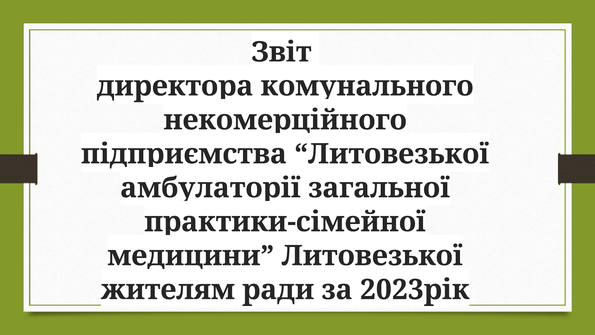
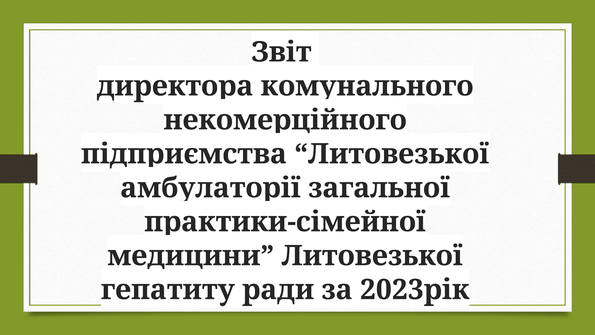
жителям: жителям -> гепатиту
